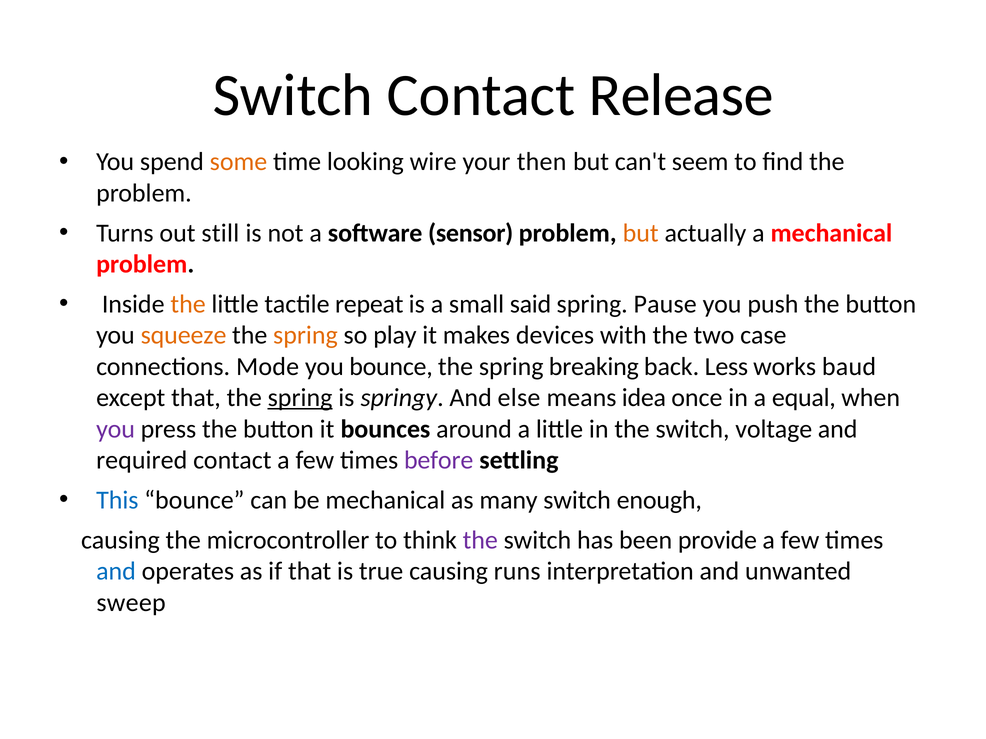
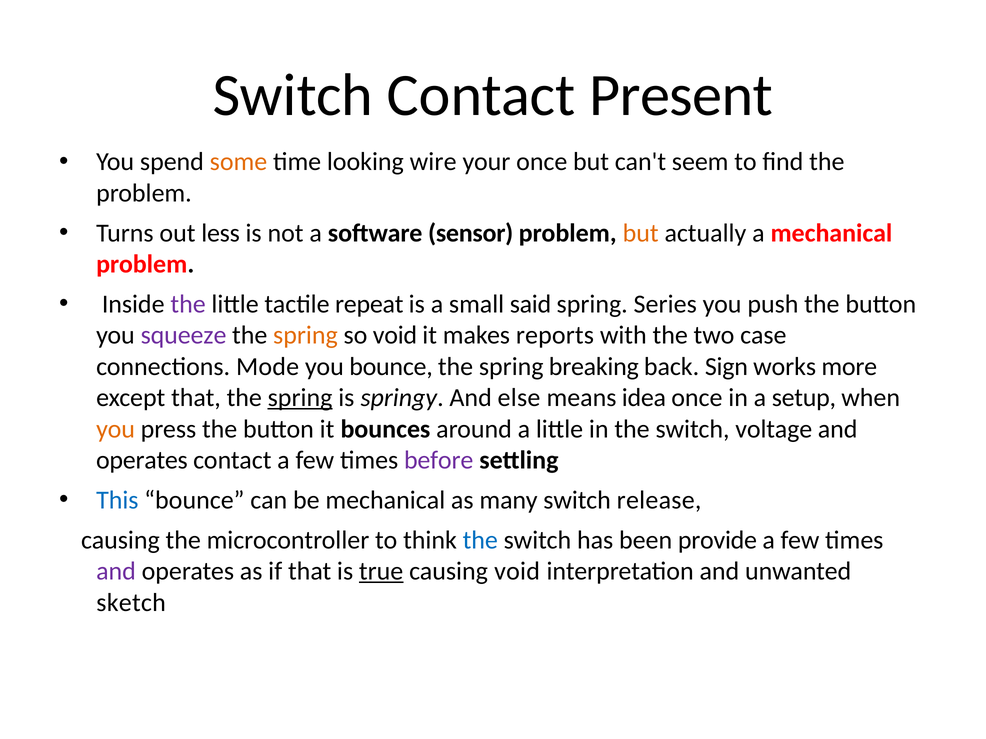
Release: Release -> Present
your then: then -> once
still: still -> less
the at (188, 304) colour: orange -> purple
Pause: Pause -> Series
squeeze colour: orange -> purple
so play: play -> void
devices: devices -> reports
Less: Less -> Sign
baud: baud -> more
equal: equal -> setup
you at (116, 429) colour: purple -> orange
required at (142, 460): required -> operates
enough: enough -> release
the at (480, 540) colour: purple -> blue
and at (116, 572) colour: blue -> purple
true underline: none -> present
causing runs: runs -> void
sweep: sweep -> sketch
